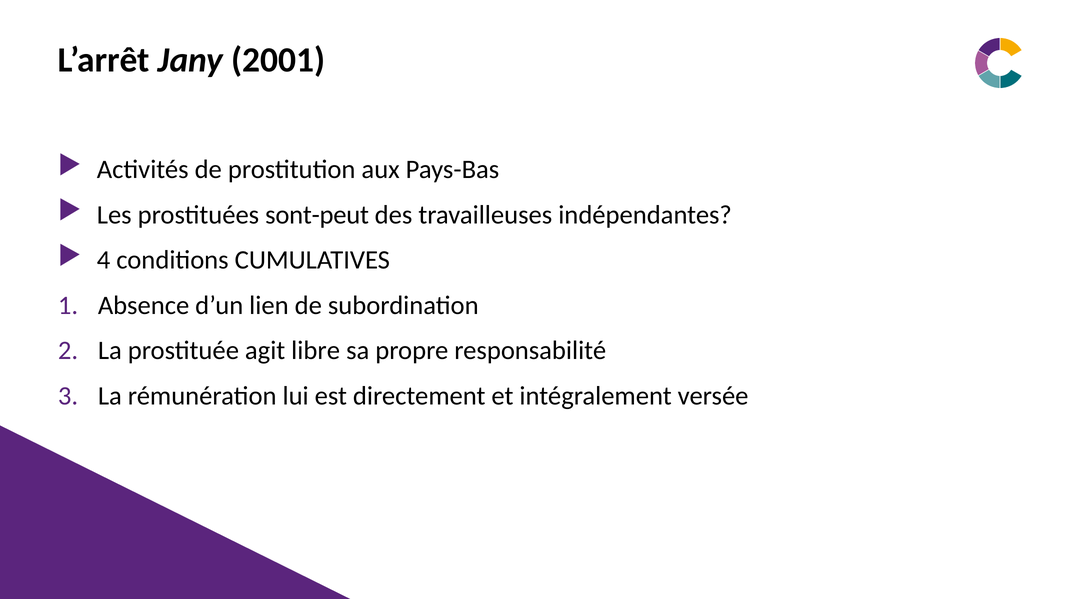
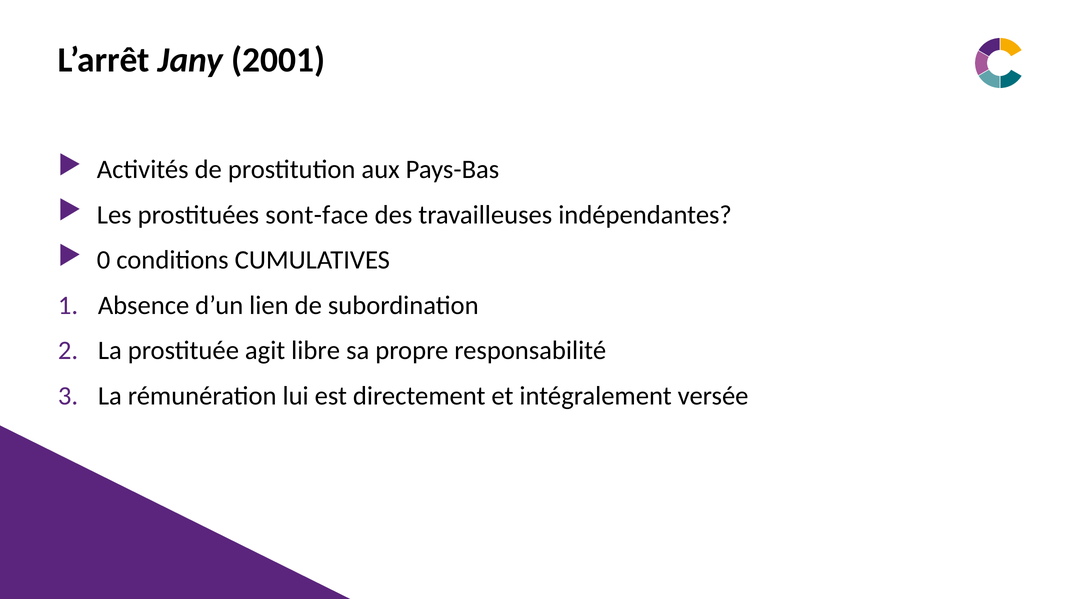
sont-peut: sont-peut -> sont-face
4: 4 -> 0
